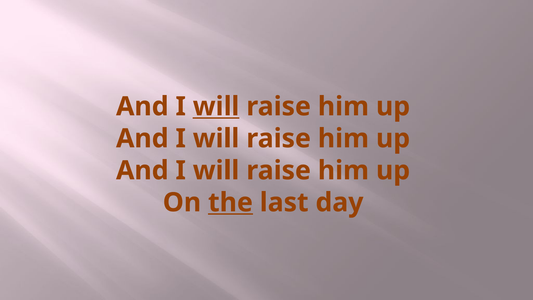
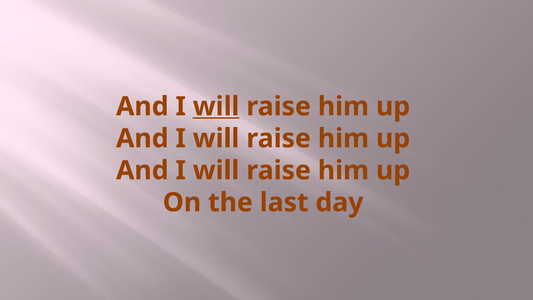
the underline: present -> none
